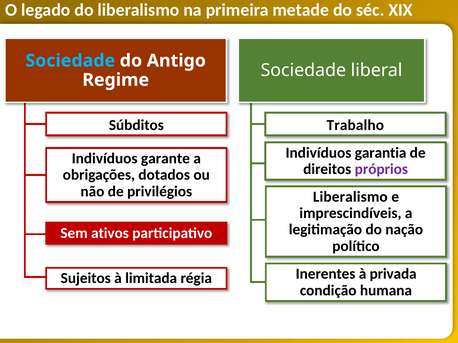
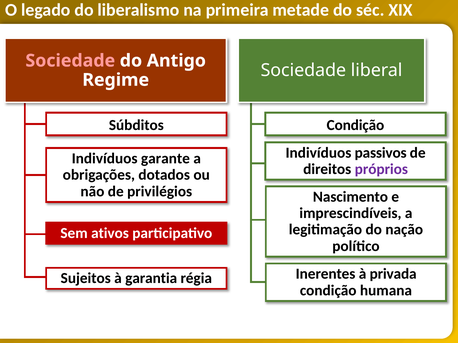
Sociedade at (70, 61) colour: light blue -> pink
Trabalho at (355, 125): Trabalho -> Condição
garantia: garantia -> passivos
Liberalismo at (350, 197): Liberalismo -> Nascimento
limitada: limitada -> garantia
